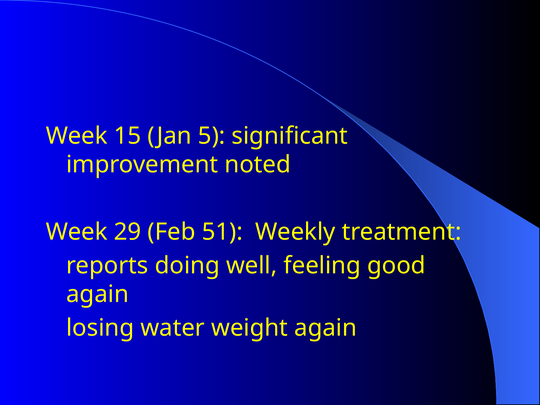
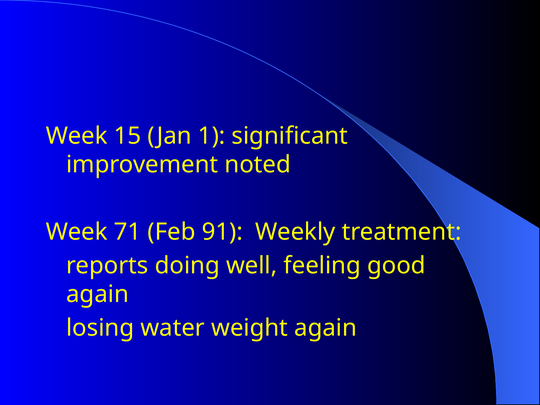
5: 5 -> 1
29: 29 -> 71
51: 51 -> 91
